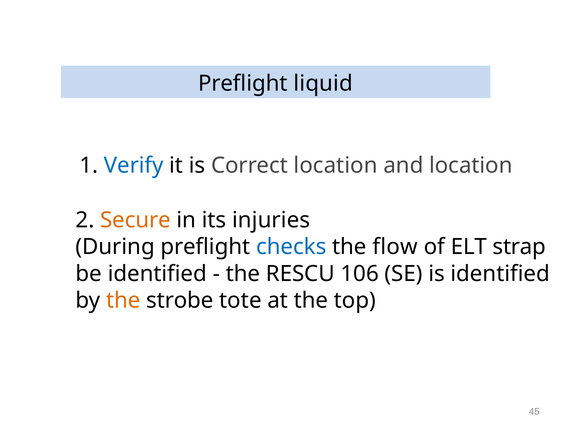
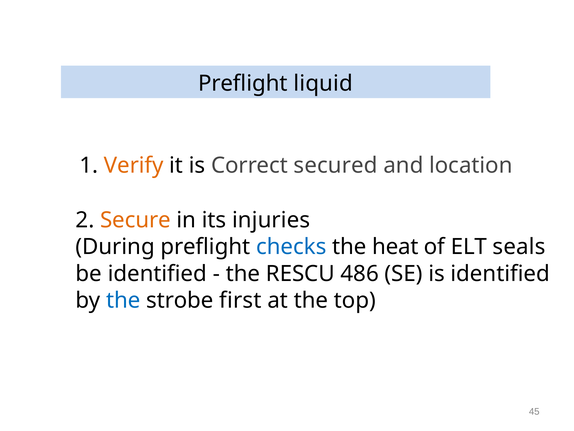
Verify colour: blue -> orange
Correct location: location -> secured
flow: flow -> heat
strap: strap -> seals
106: 106 -> 486
the at (123, 300) colour: orange -> blue
tote: tote -> first
